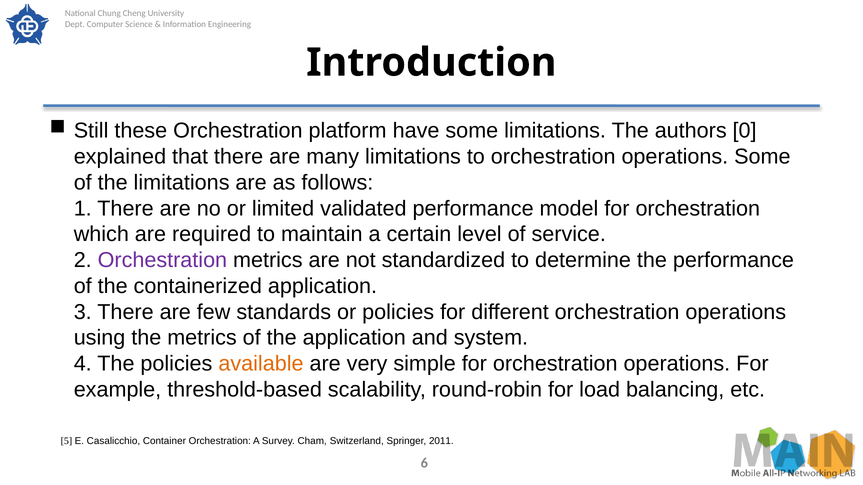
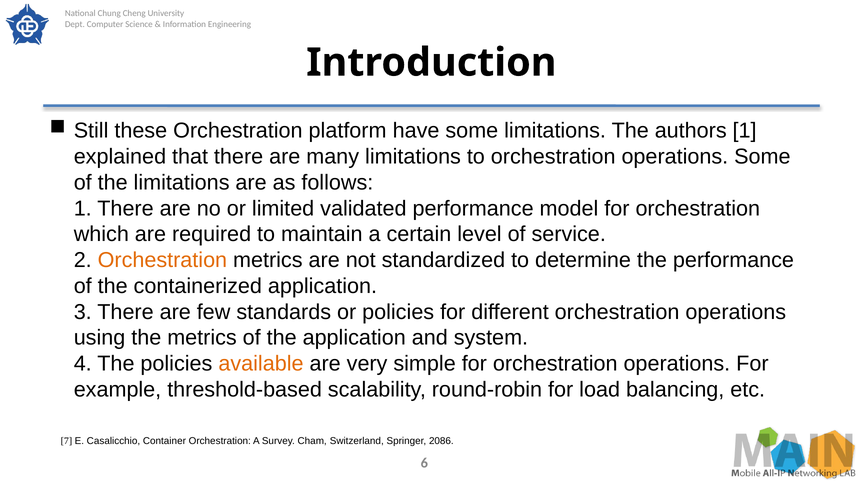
authors 0: 0 -> 1
Orchestration at (162, 260) colour: purple -> orange
5: 5 -> 7
2011: 2011 -> 2086
